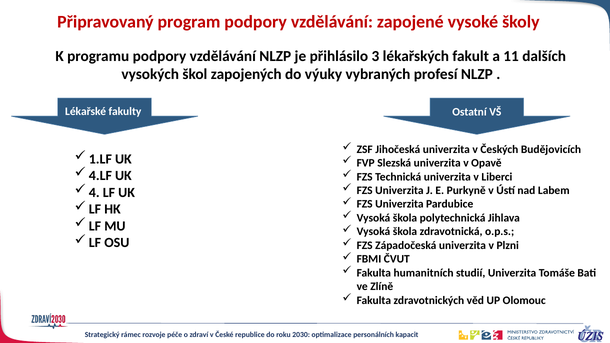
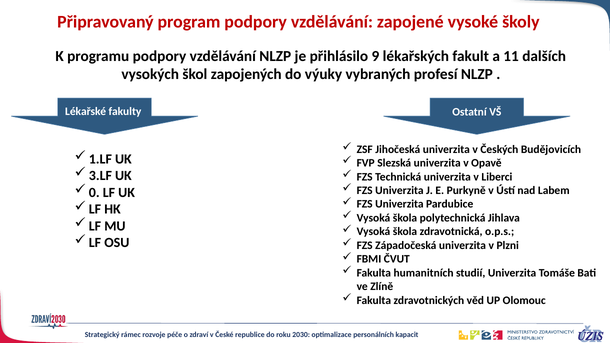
3: 3 -> 9
4.LF: 4.LF -> 3.LF
4: 4 -> 0
